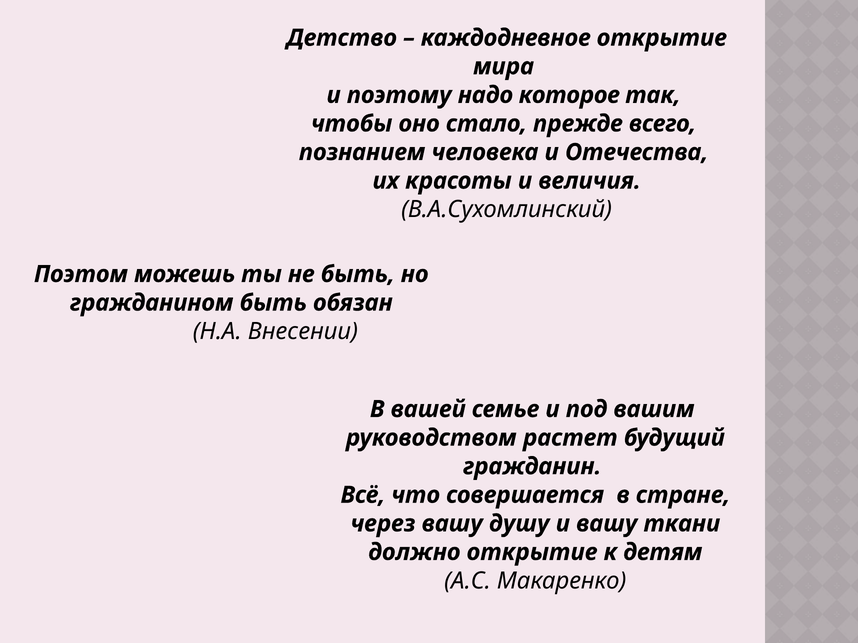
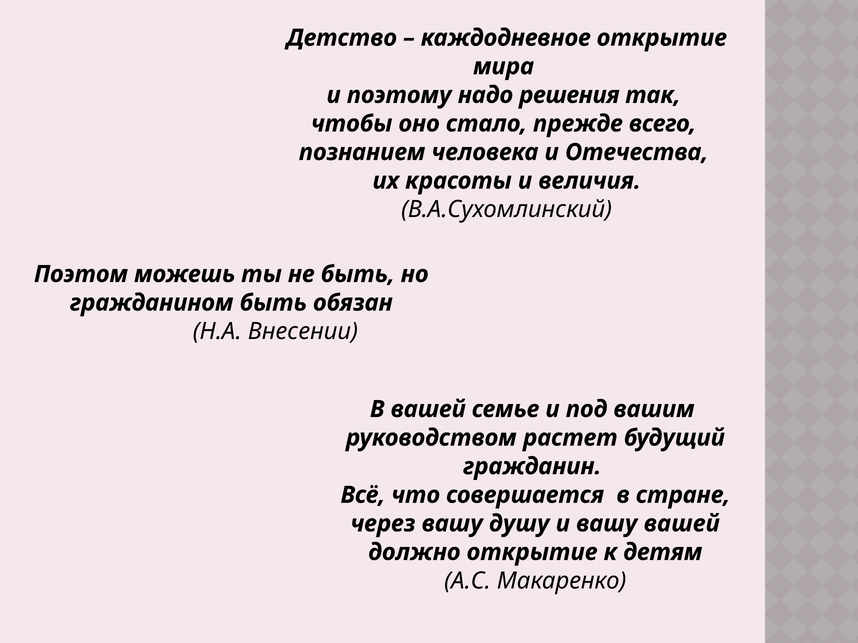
которое: которое -> решения
вашу ткани: ткани -> вашей
